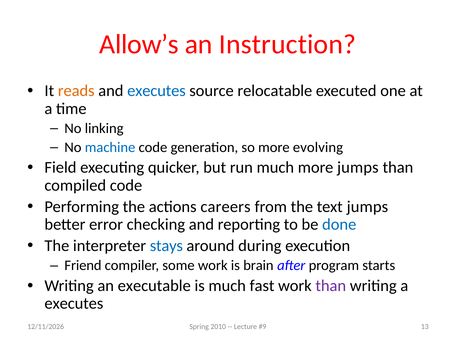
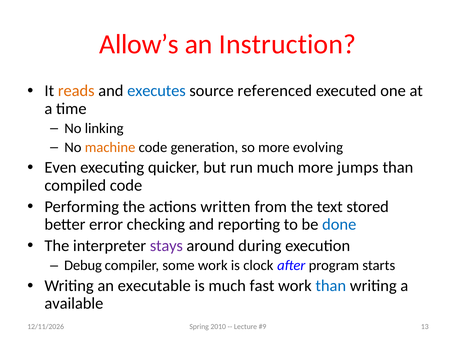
relocatable: relocatable -> referenced
machine colour: blue -> orange
Field: Field -> Even
careers: careers -> written
text jumps: jumps -> stored
stays colour: blue -> purple
Friend: Friend -> Debug
brain: brain -> clock
than at (331, 286) colour: purple -> blue
executes at (74, 304): executes -> available
